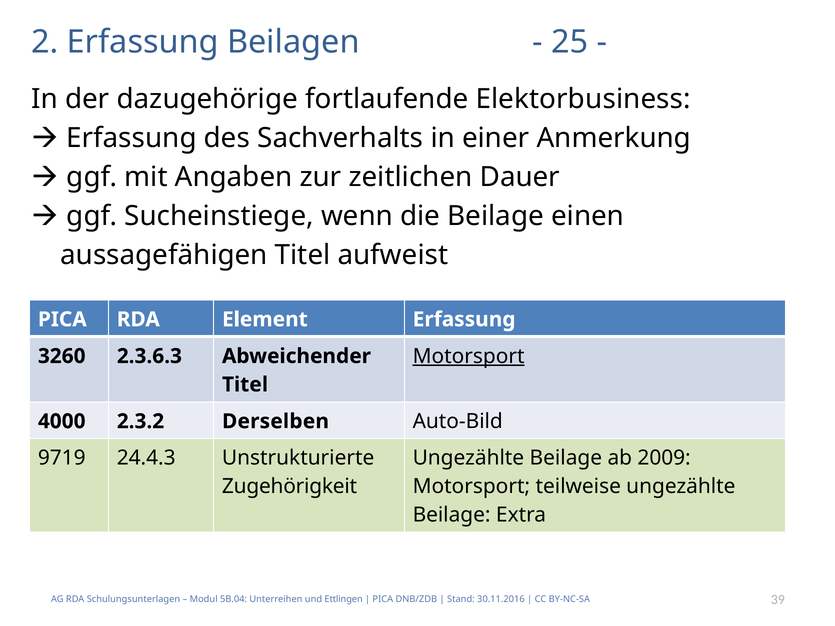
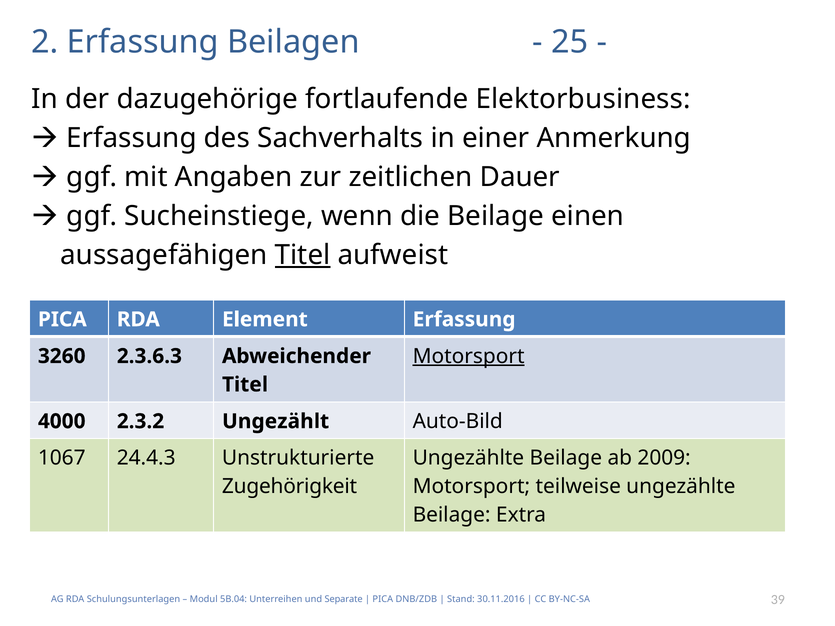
Titel at (303, 255) underline: none -> present
Derselben: Derselben -> Ungezählt
9719: 9719 -> 1067
Ettlingen: Ettlingen -> Separate
